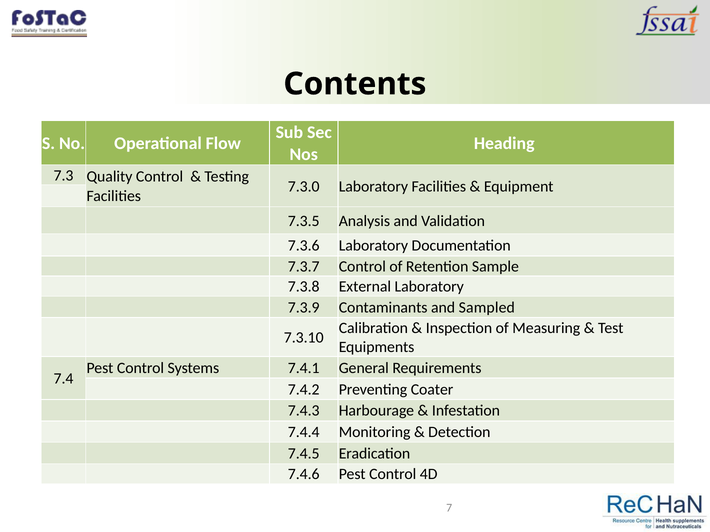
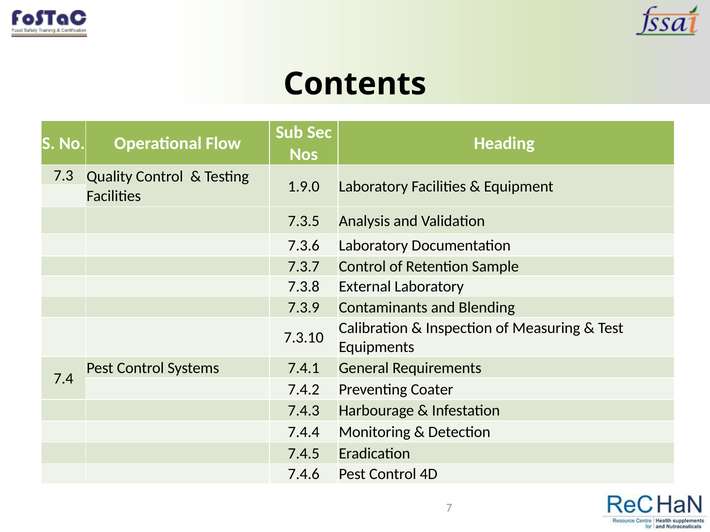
7.3.0: 7.3.0 -> 1.9.0
Sampled: Sampled -> Blending
